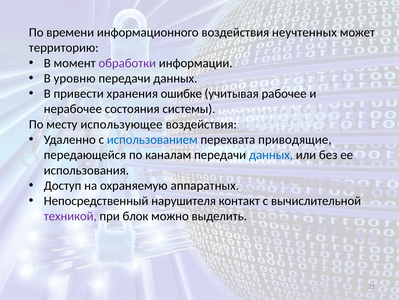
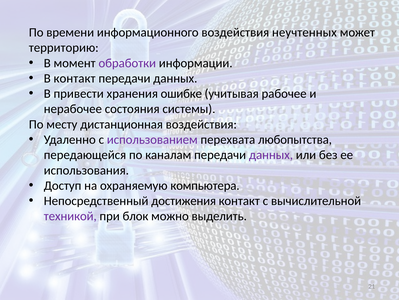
В уровню: уровню -> контакт
использующее: использующее -> дистанционная
использованием colour: blue -> purple
приводящие: приводящие -> любопытства
данных at (271, 155) colour: blue -> purple
аппаратных: аппаратных -> компьютера
нарушителя: нарушителя -> достижения
